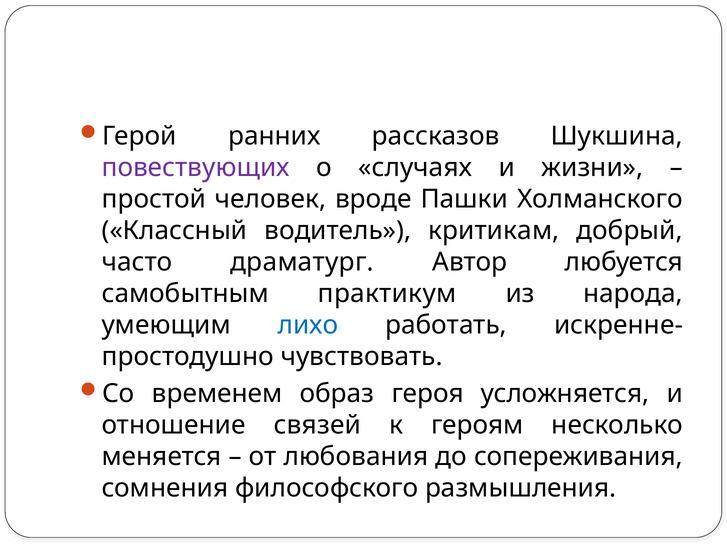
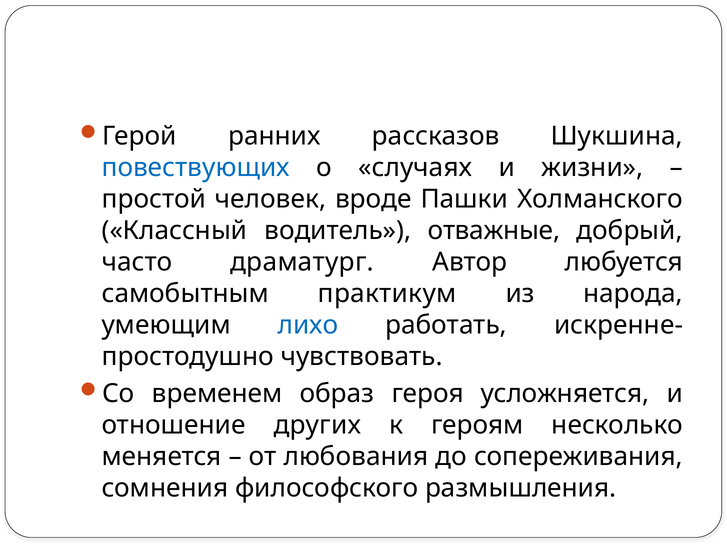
повествующих colour: purple -> blue
критикам: критикам -> отважные
связей: связей -> других
